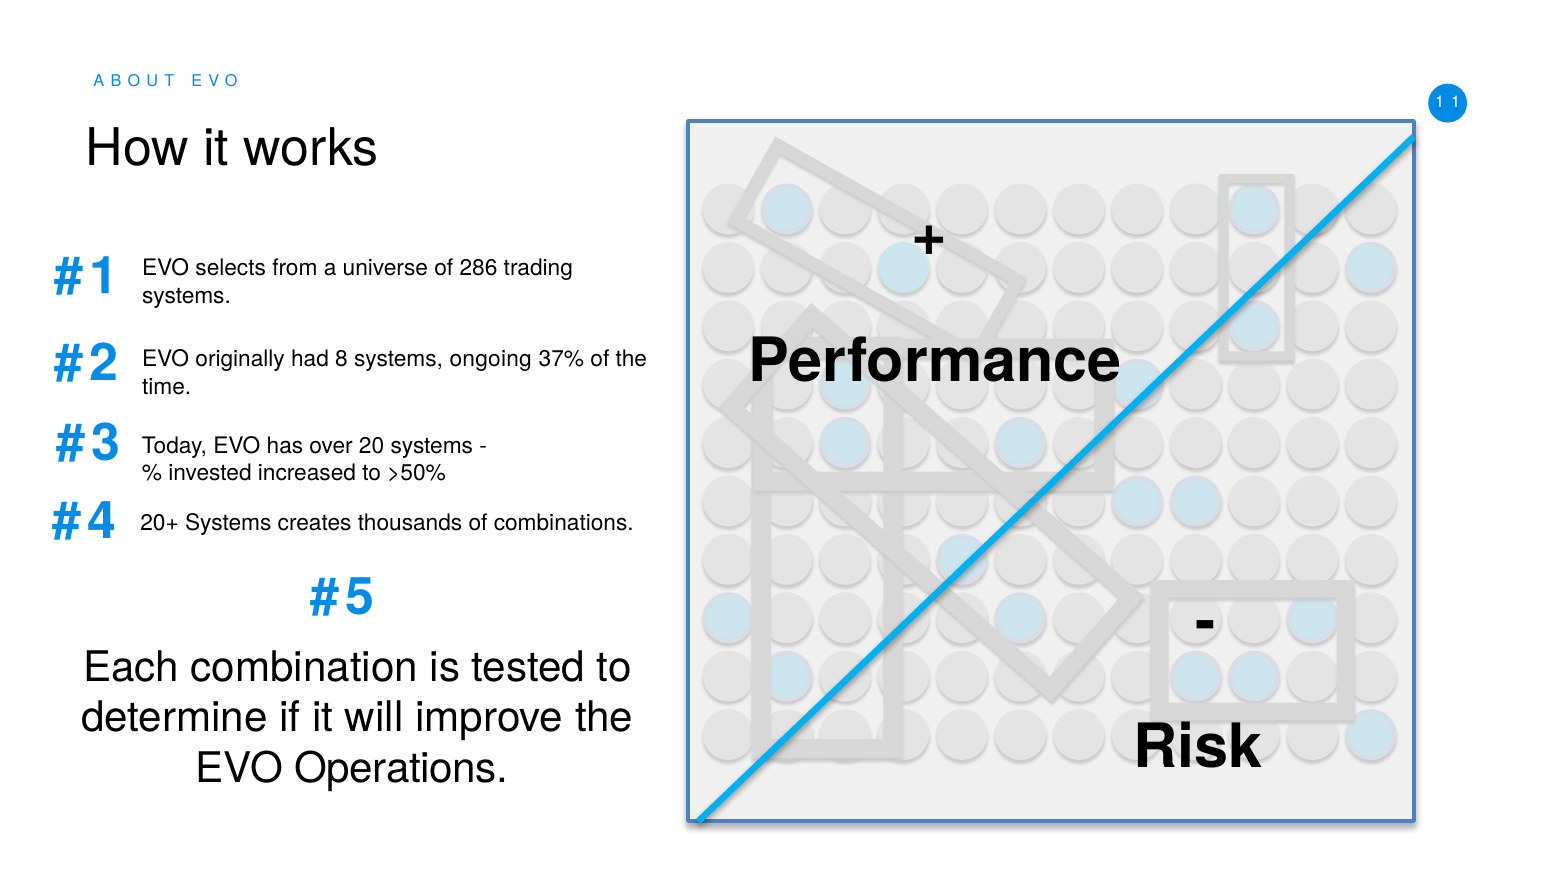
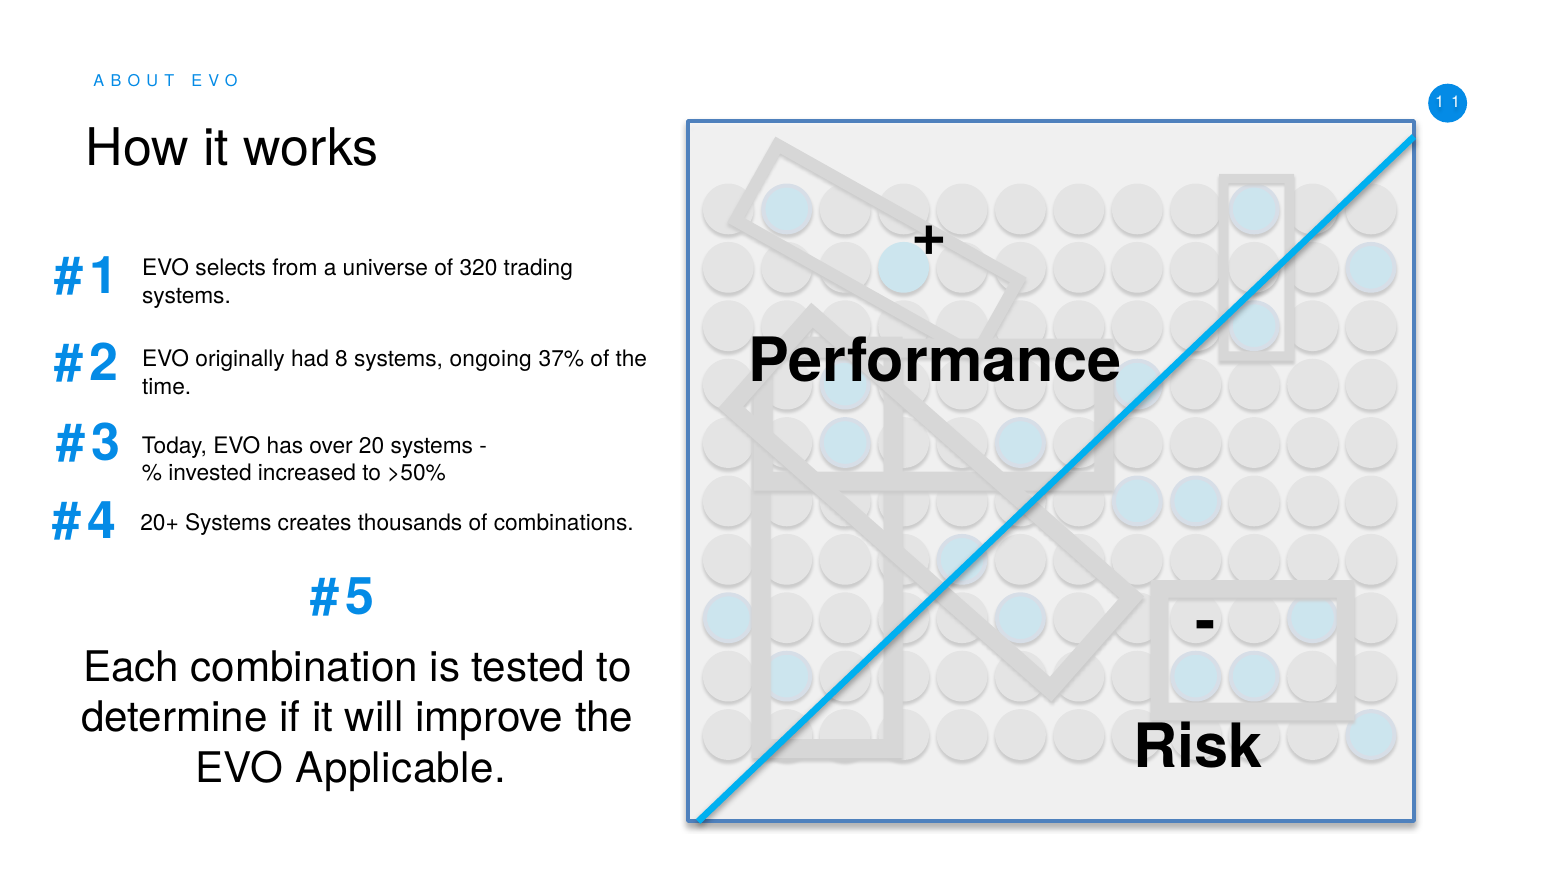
286: 286 -> 320
Operations: Operations -> Applicable
